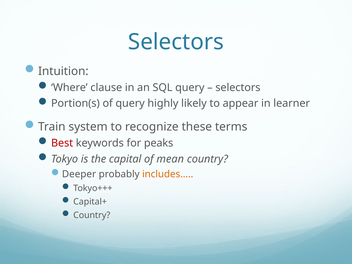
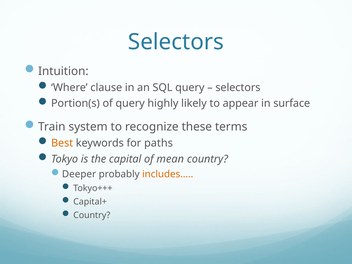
learner: learner -> surface
Best colour: red -> orange
peaks: peaks -> paths
